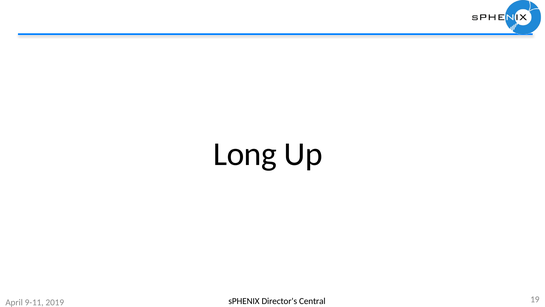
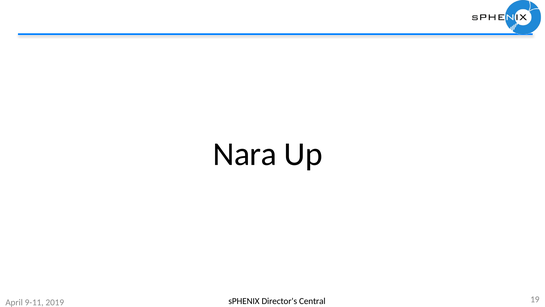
Long: Long -> Nara
